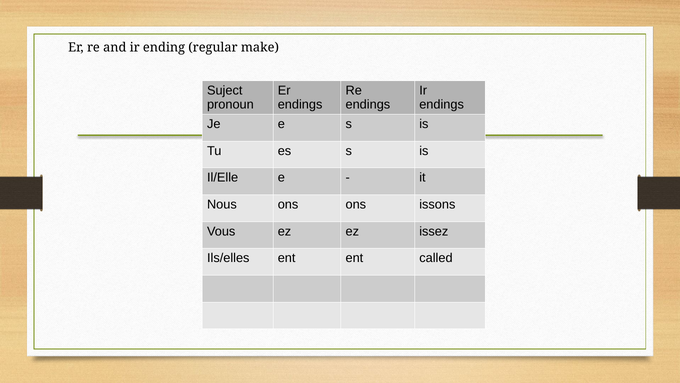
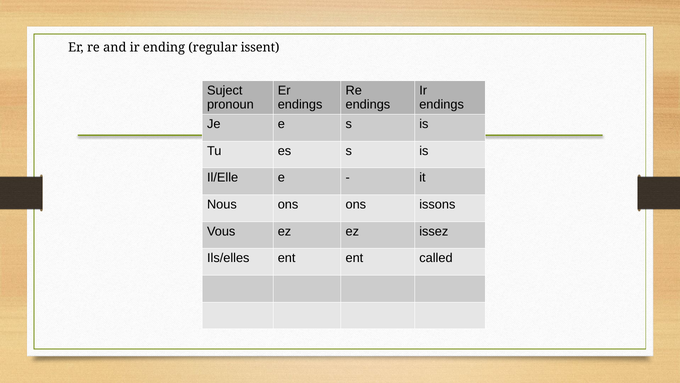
make: make -> issent
